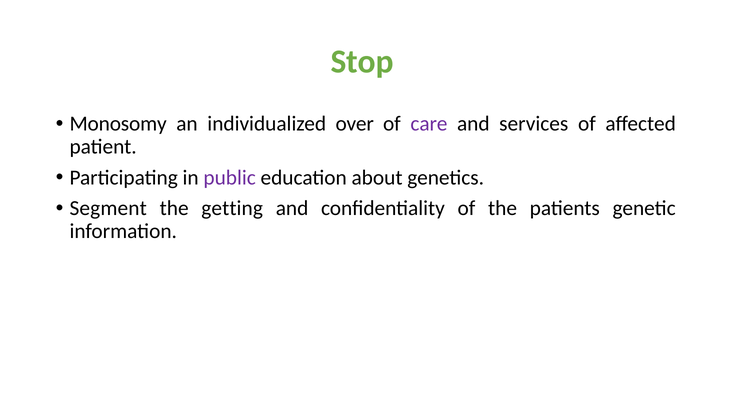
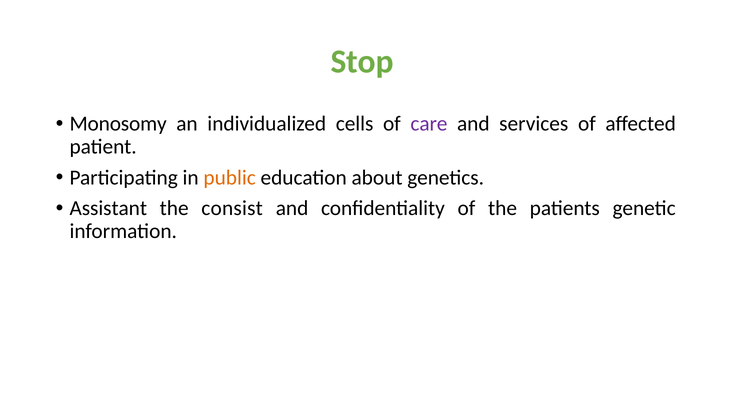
over: over -> cells
public colour: purple -> orange
Segment: Segment -> Assistant
getting: getting -> consist
